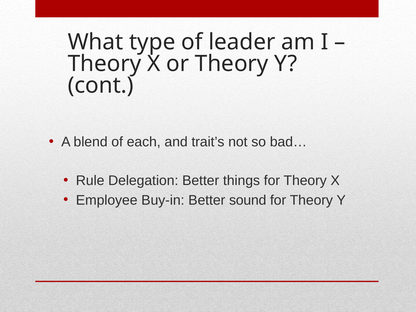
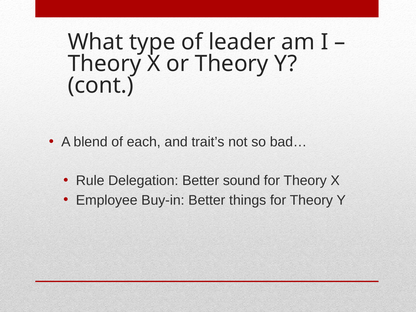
things: things -> sound
sound: sound -> things
